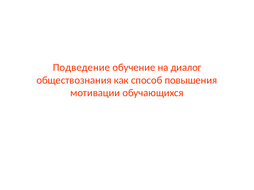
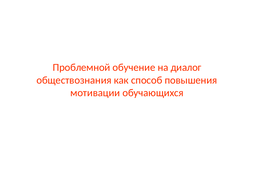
Подведение: Подведение -> Проблемной
